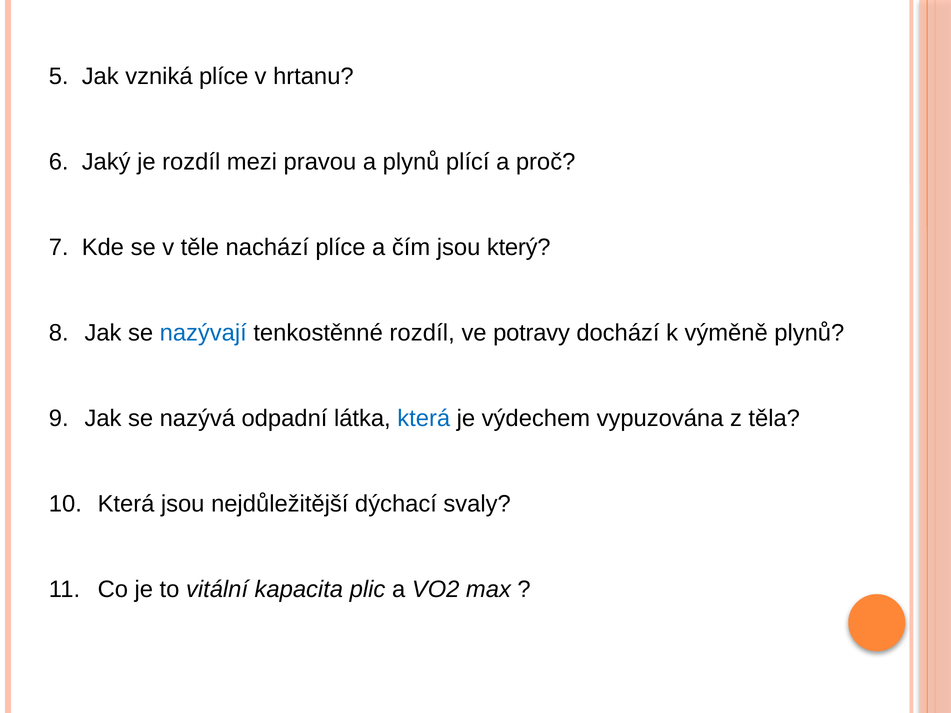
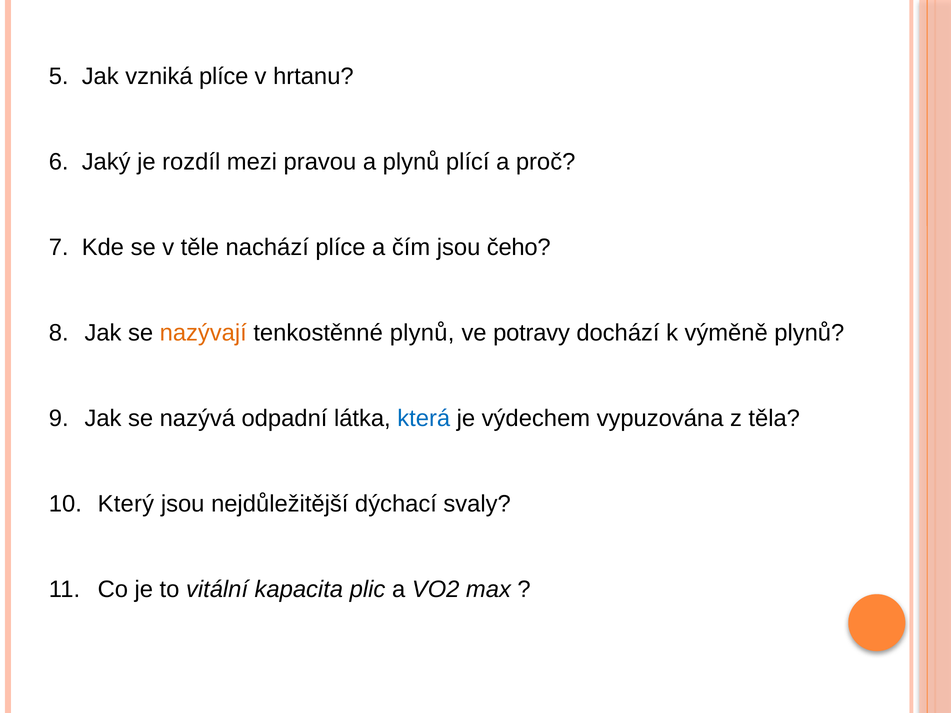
který: který -> čeho
nazývají colour: blue -> orange
tenkostěnné rozdíl: rozdíl -> plynů
Která at (126, 504): Která -> Který
